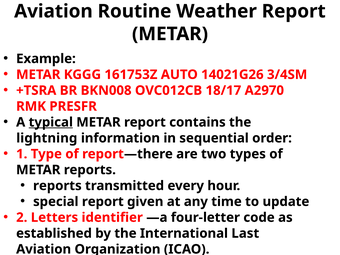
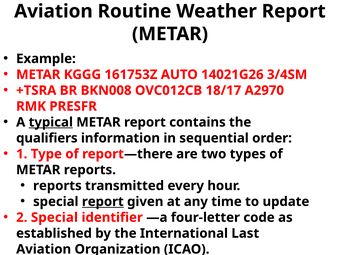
lightning: lightning -> qualifiers
report at (103, 202) underline: none -> present
2 Letters: Letters -> Special
